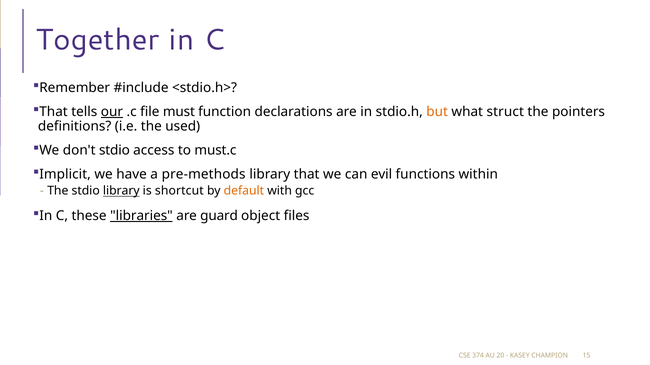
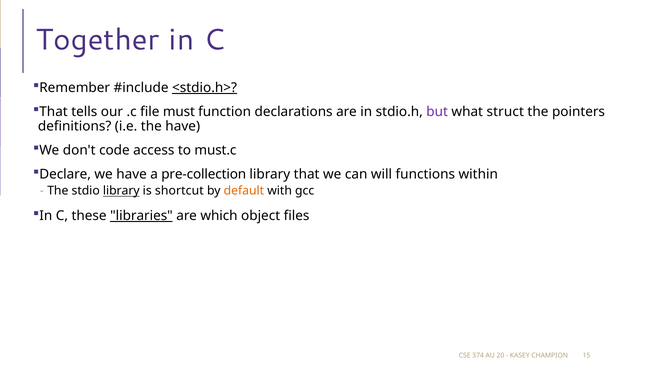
<stdio.h> underline: none -> present
our underline: present -> none
but colour: orange -> purple
the used: used -> have
don't stdio: stdio -> code
Implicit: Implicit -> Declare
pre-methods: pre-methods -> pre-collection
evil: evil -> will
guard: guard -> which
